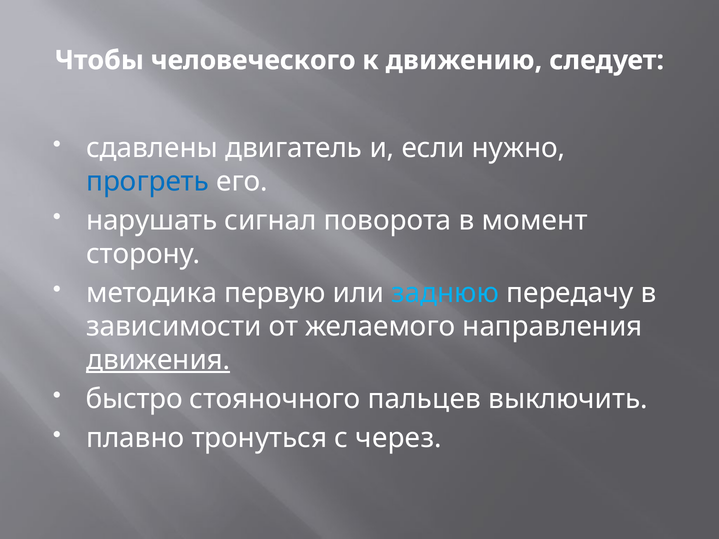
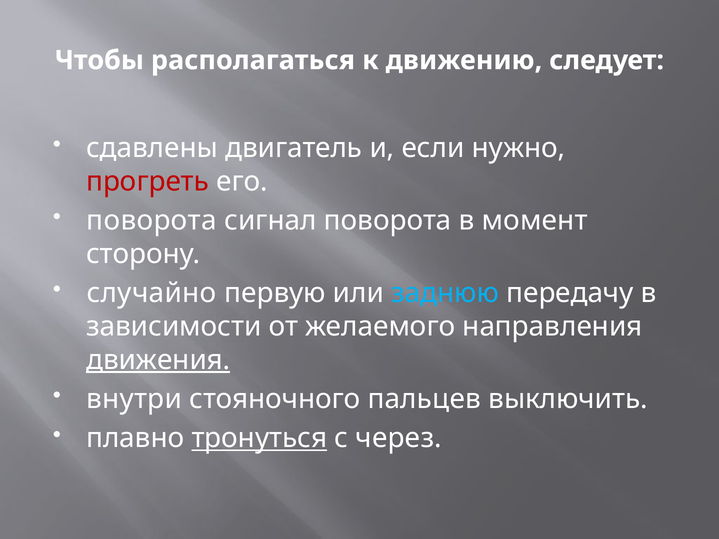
человеческого: человеческого -> располагаться
прогреть colour: blue -> red
нарушать at (152, 221): нарушать -> поворота
методика: методика -> случайно
быстро: быстро -> внутри
тронуться underline: none -> present
